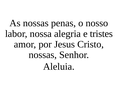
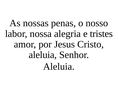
nossas at (43, 55): nossas -> aleluia
